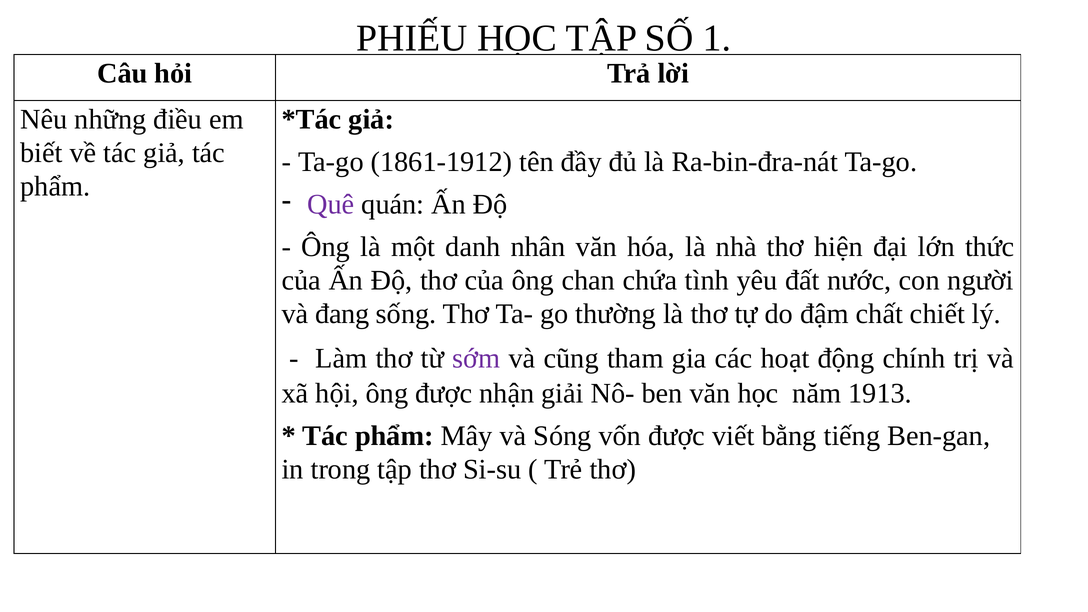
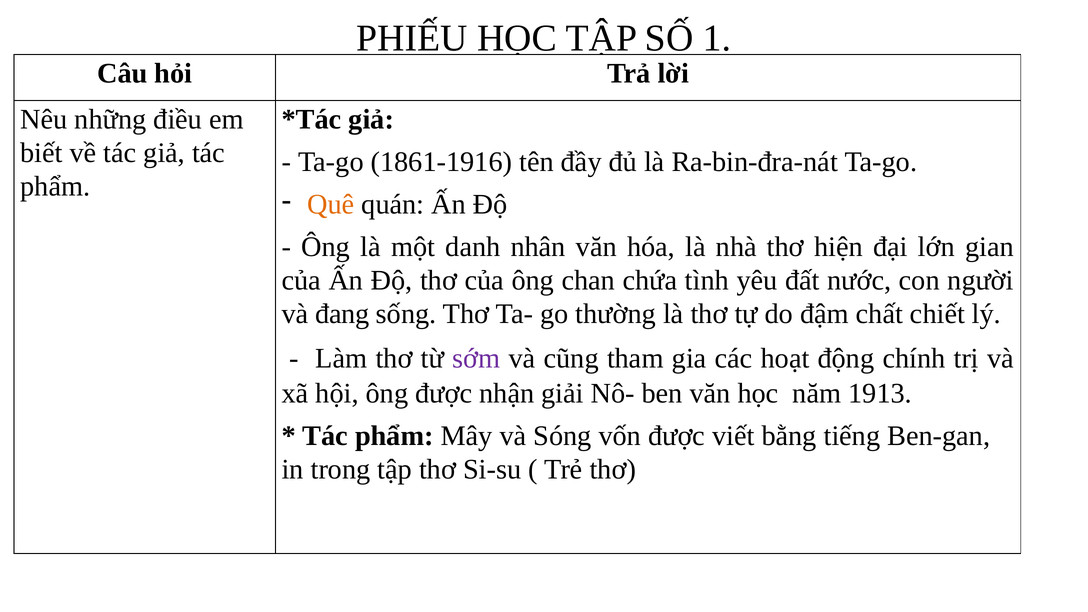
1861-1912: 1861-1912 -> 1861-1916
Quê colour: purple -> orange
thức: thức -> gian
